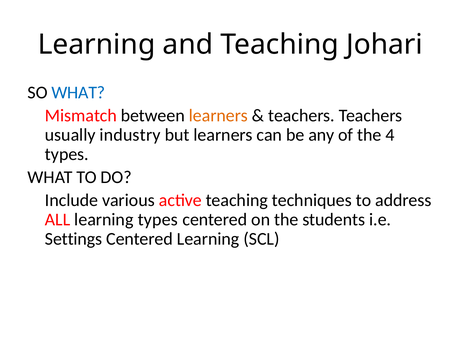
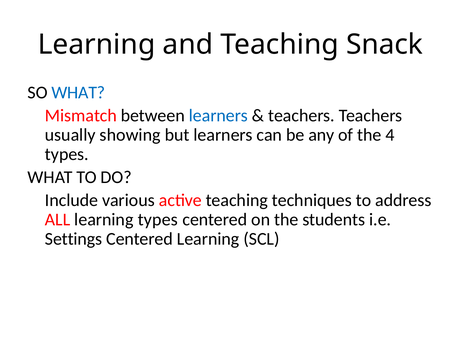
Johari: Johari -> Snack
learners at (218, 116) colour: orange -> blue
industry: industry -> showing
